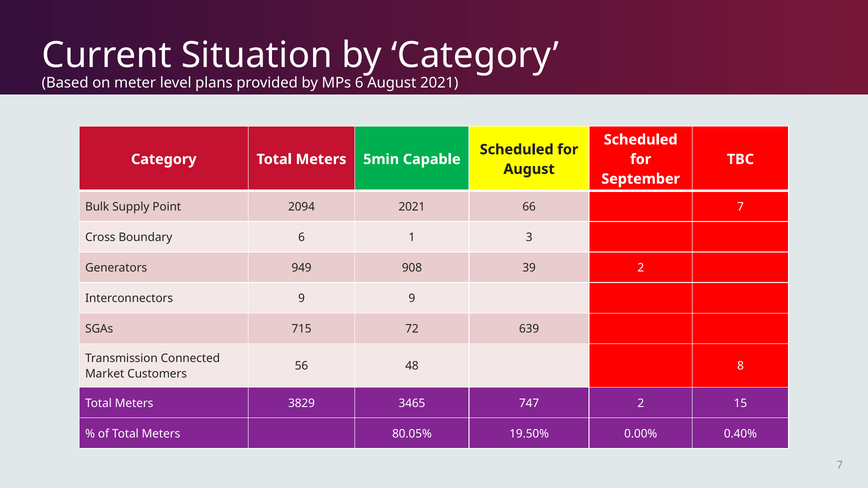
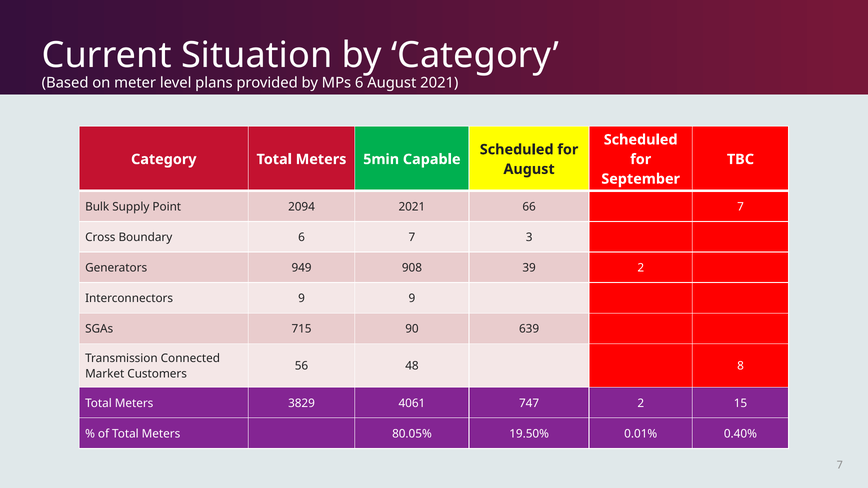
6 1: 1 -> 7
72: 72 -> 90
3465: 3465 -> 4061
0.00%: 0.00% -> 0.01%
